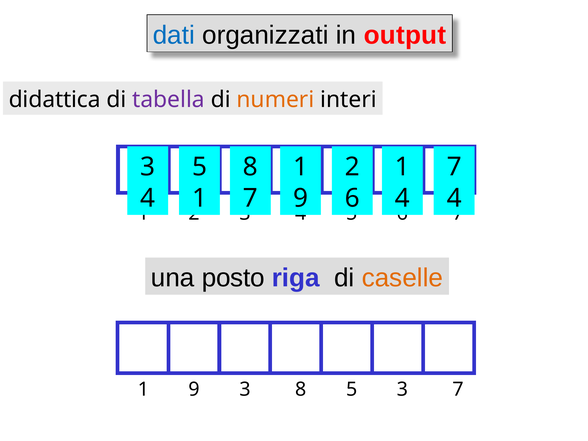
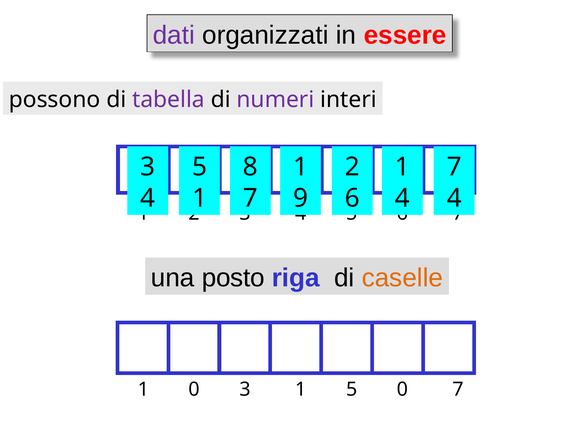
dati colour: blue -> purple
output: output -> essere
didattica: didattica -> possono
numeri colour: orange -> purple
9 at (194, 389): 9 -> 0
3 8: 8 -> 1
5 3: 3 -> 0
